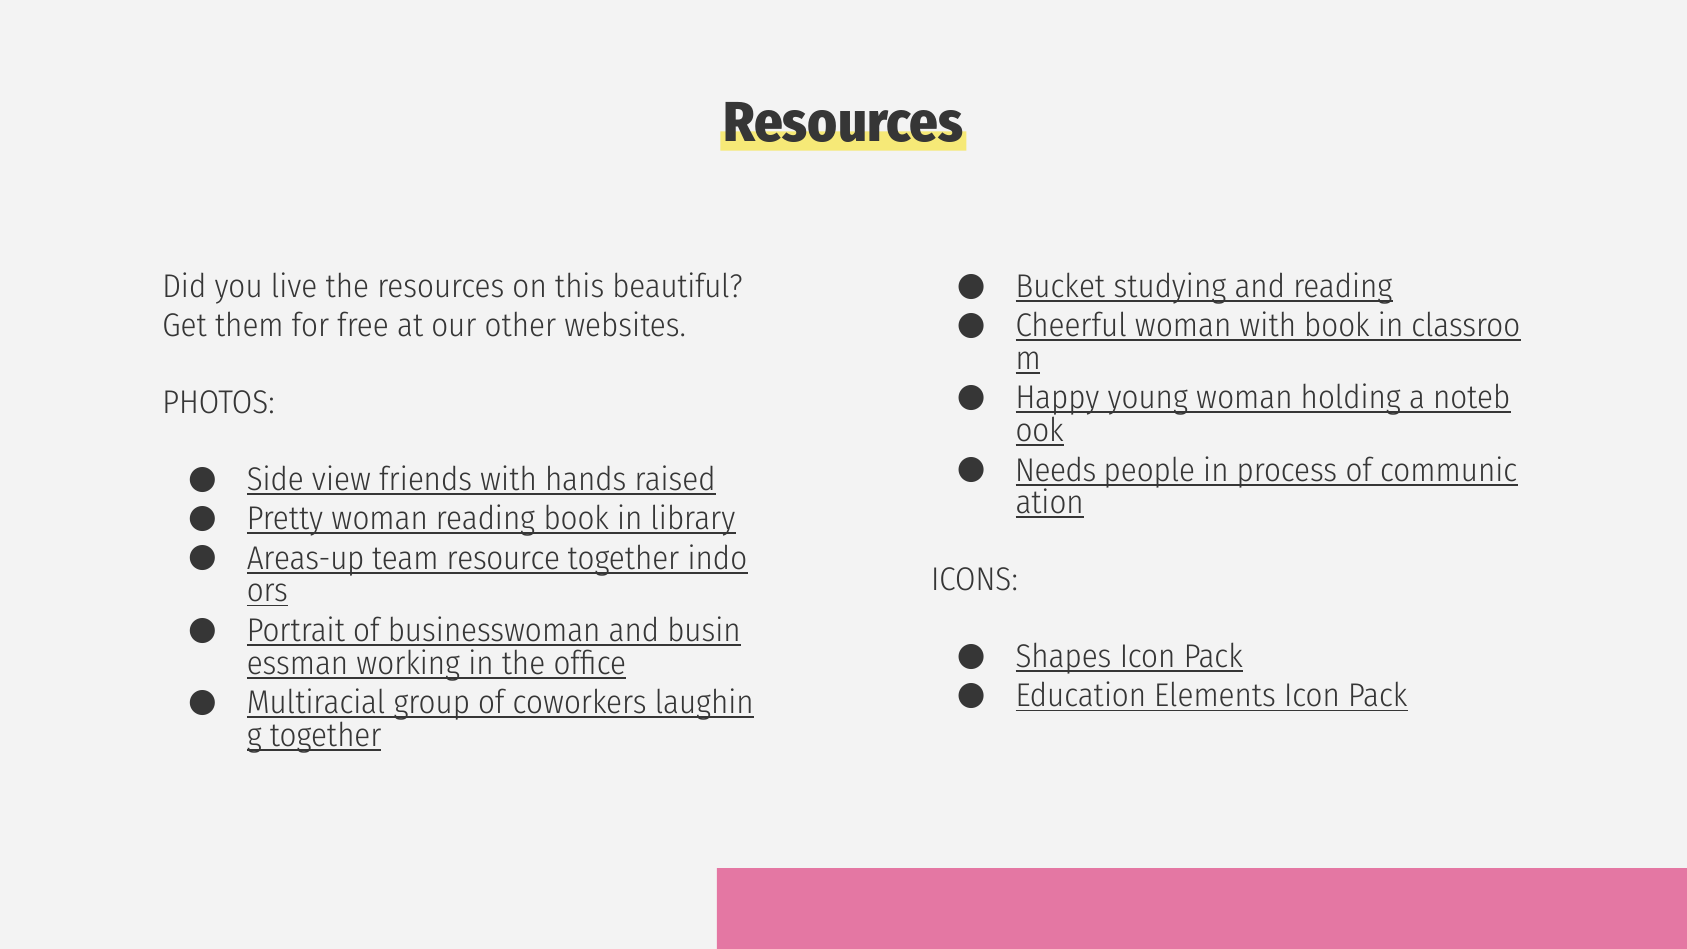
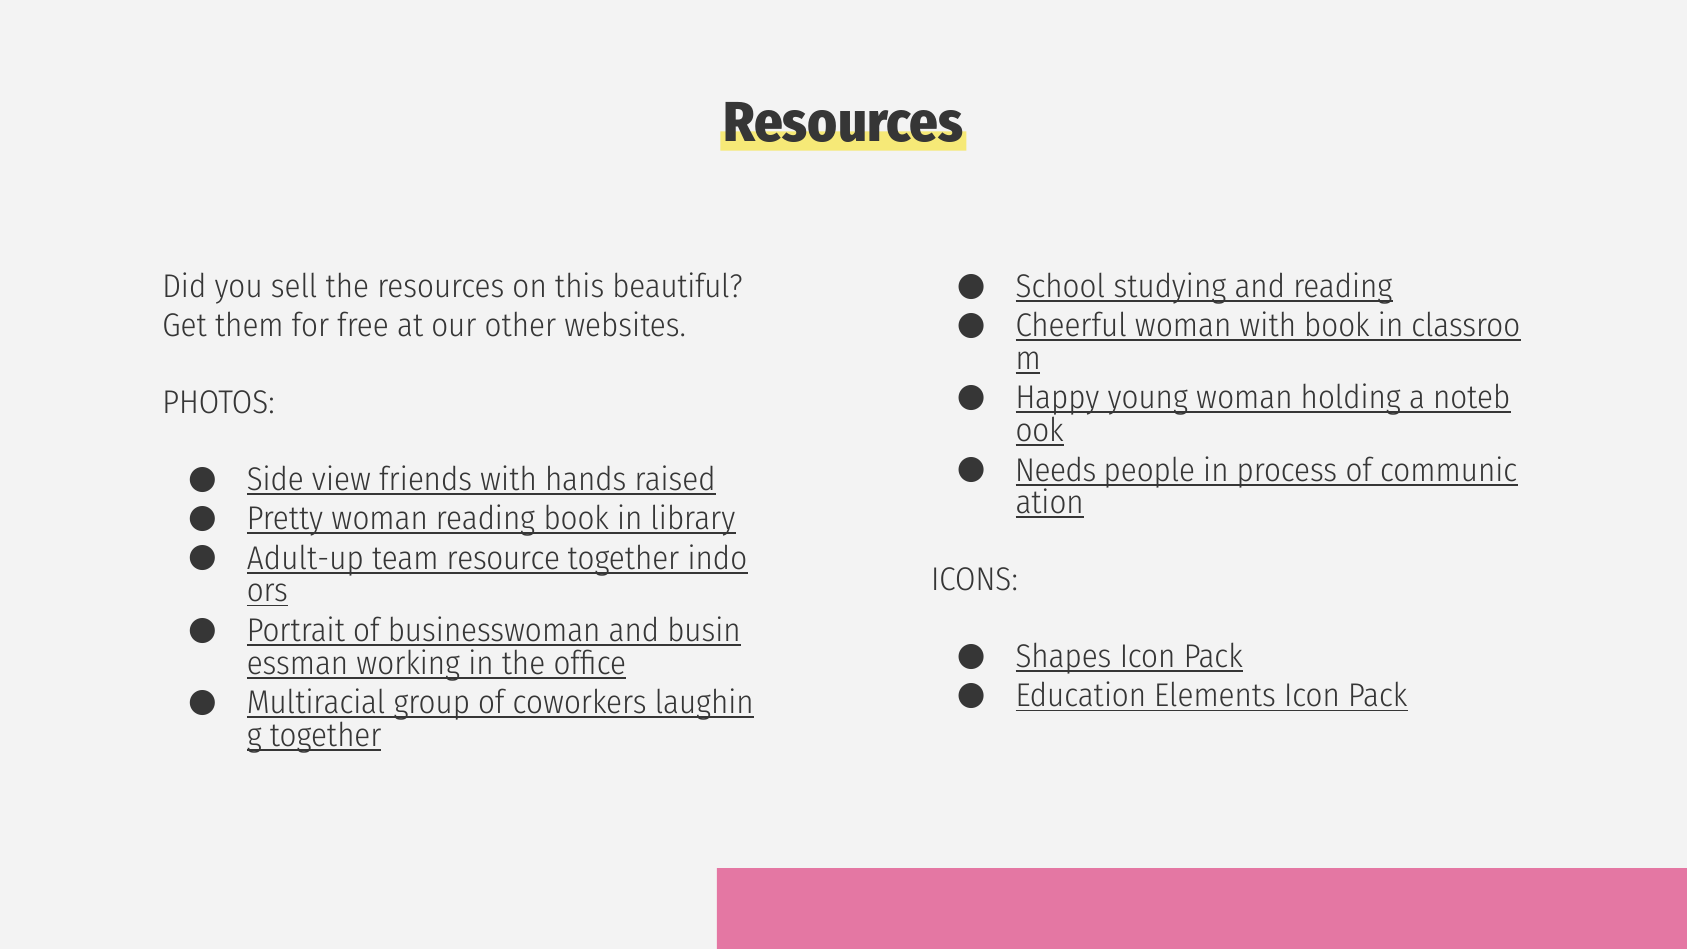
Bucket: Bucket -> School
live: live -> sell
Areas-up: Areas-up -> Adult-up
